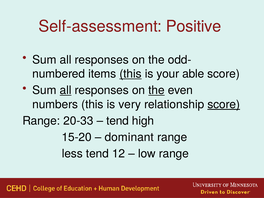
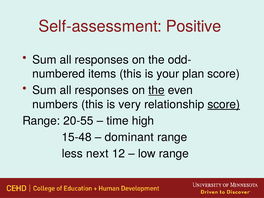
this at (131, 74) underline: present -> none
able: able -> plan
all at (66, 90) underline: present -> none
20-33: 20-33 -> 20-55
tend at (118, 121): tend -> time
15-20: 15-20 -> 15-48
less tend: tend -> next
